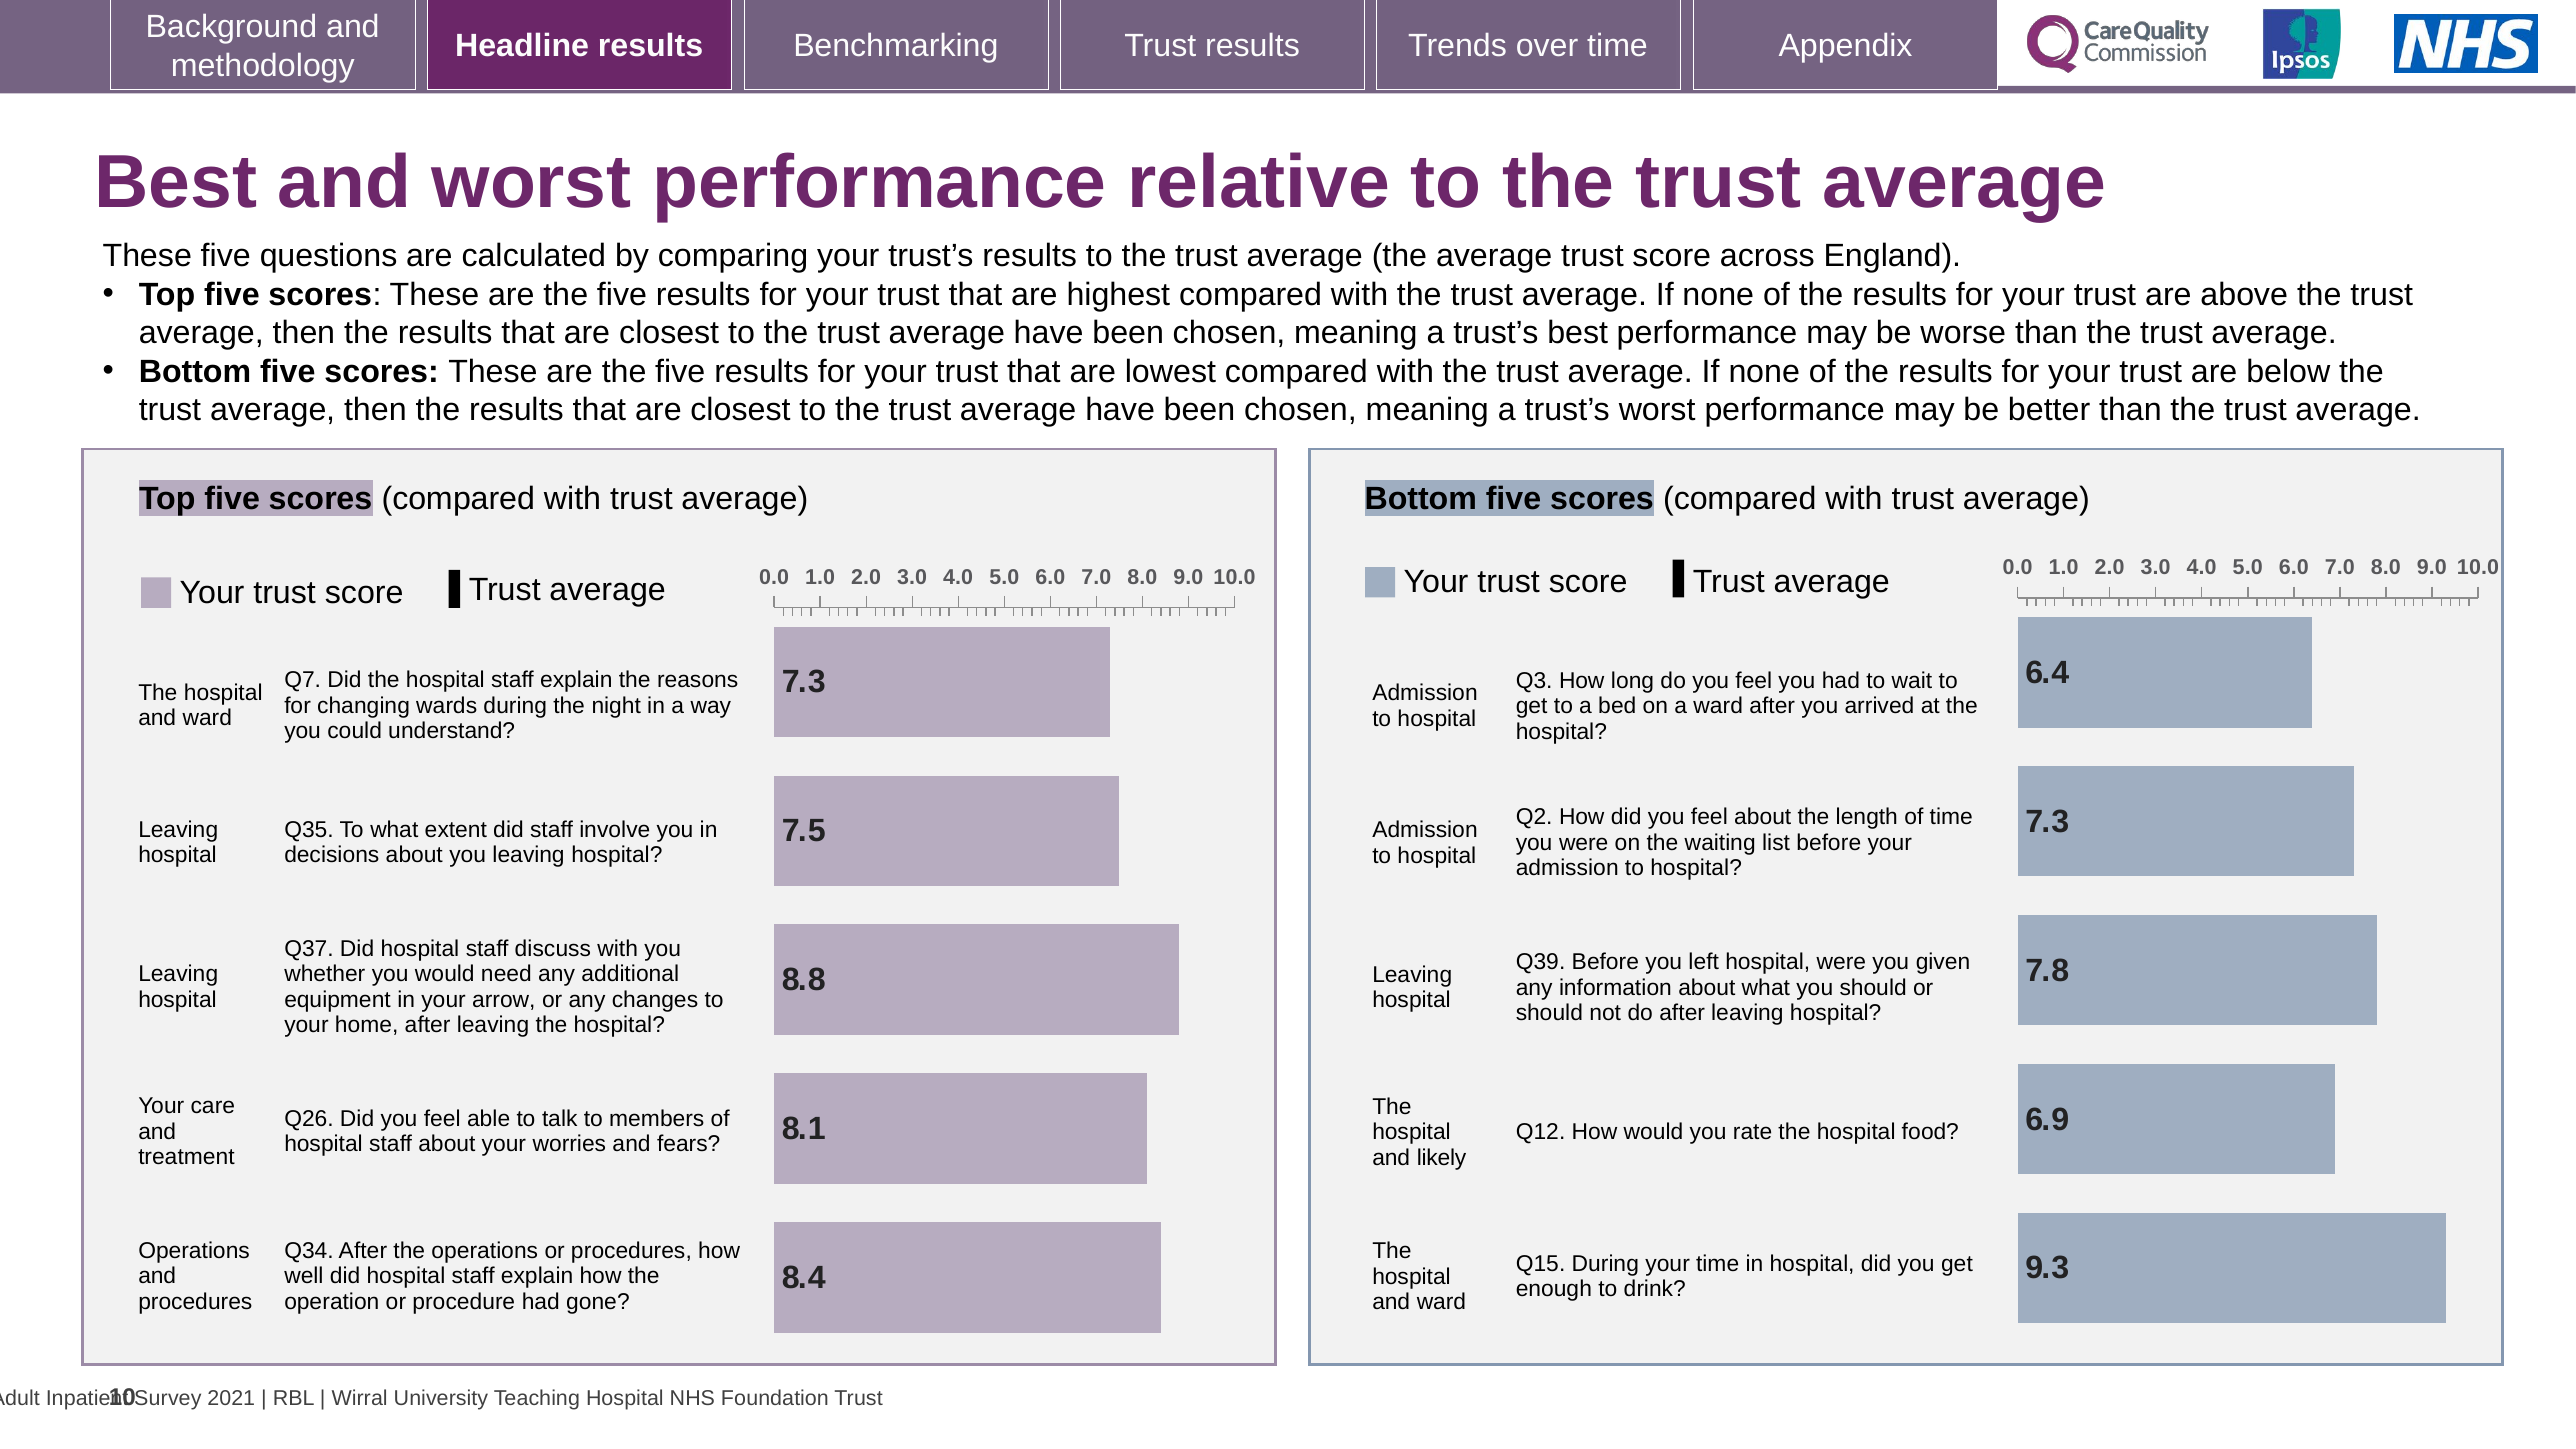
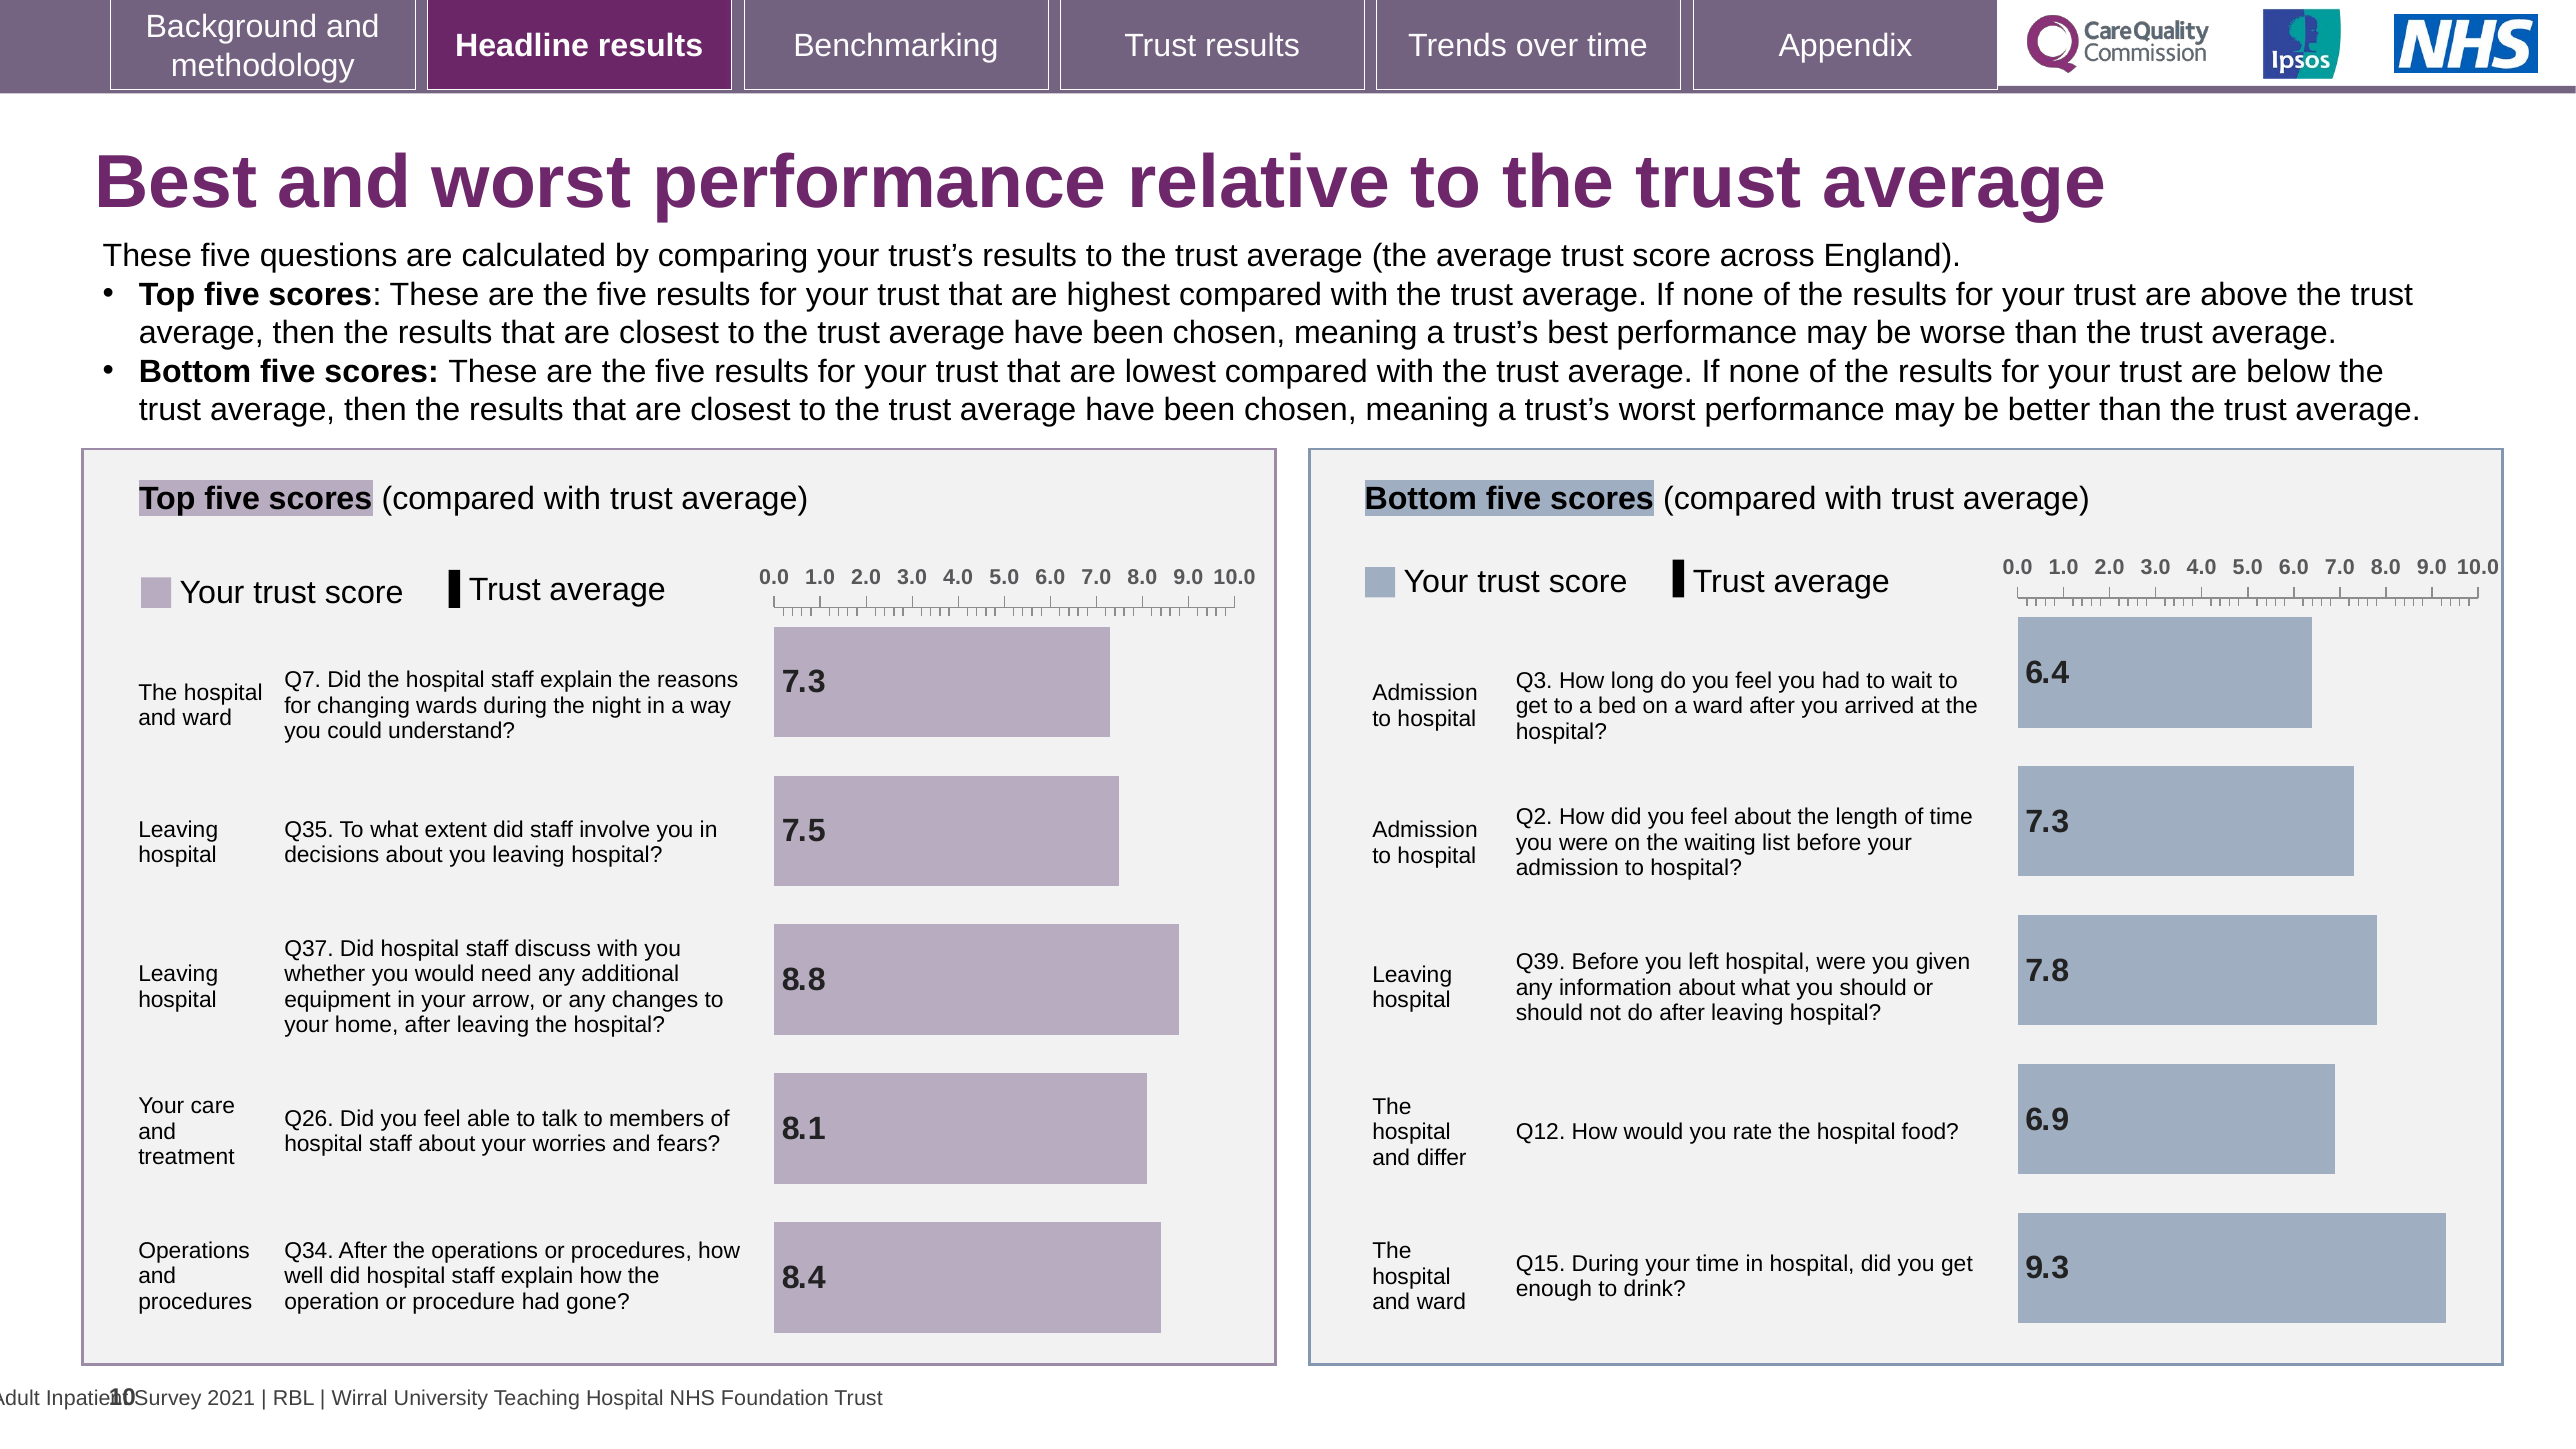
likely: likely -> differ
